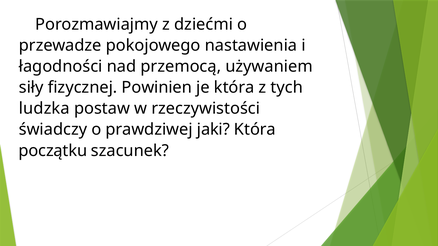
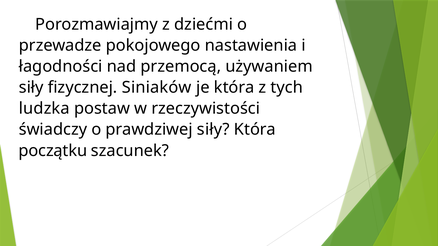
Powinien: Powinien -> Siniaków
prawdziwej jaki: jaki -> siły
